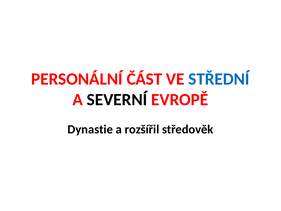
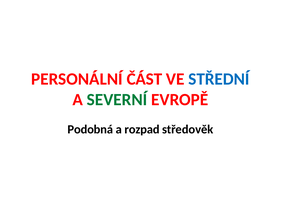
SEVERNÍ colour: black -> green
Dynastie: Dynastie -> Podobná
rozšířil: rozšířil -> rozpad
